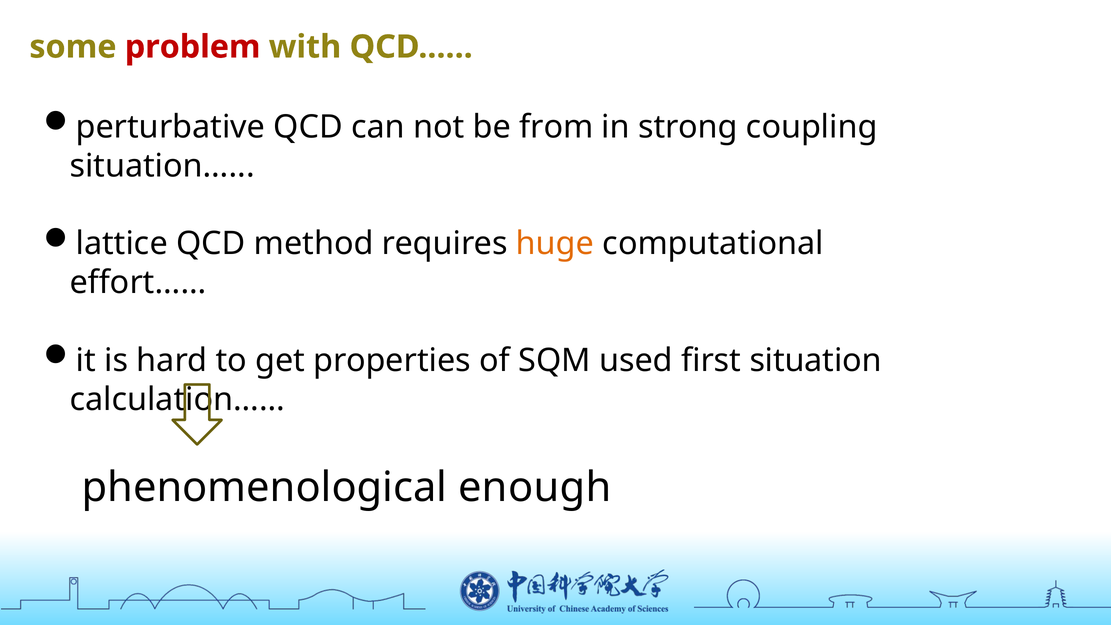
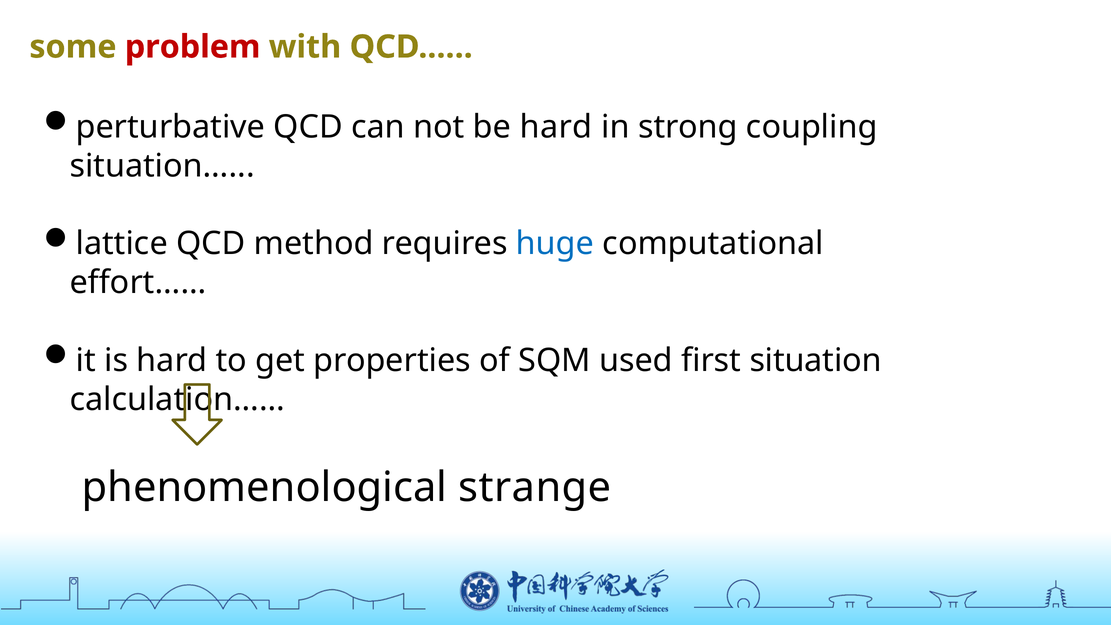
be from: from -> hard
huge colour: orange -> blue
enough: enough -> strange
